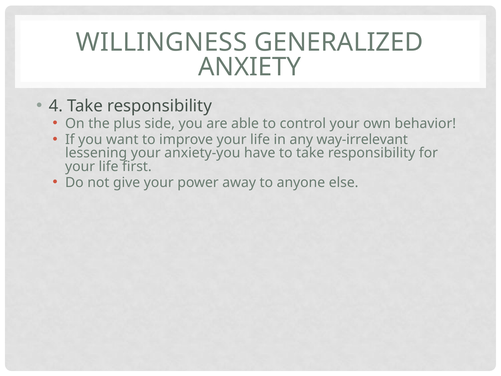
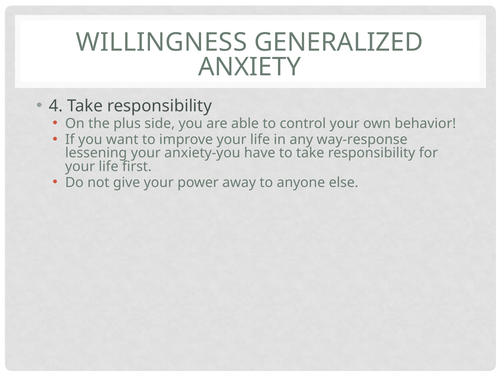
way-irrelevant: way-irrelevant -> way-response
